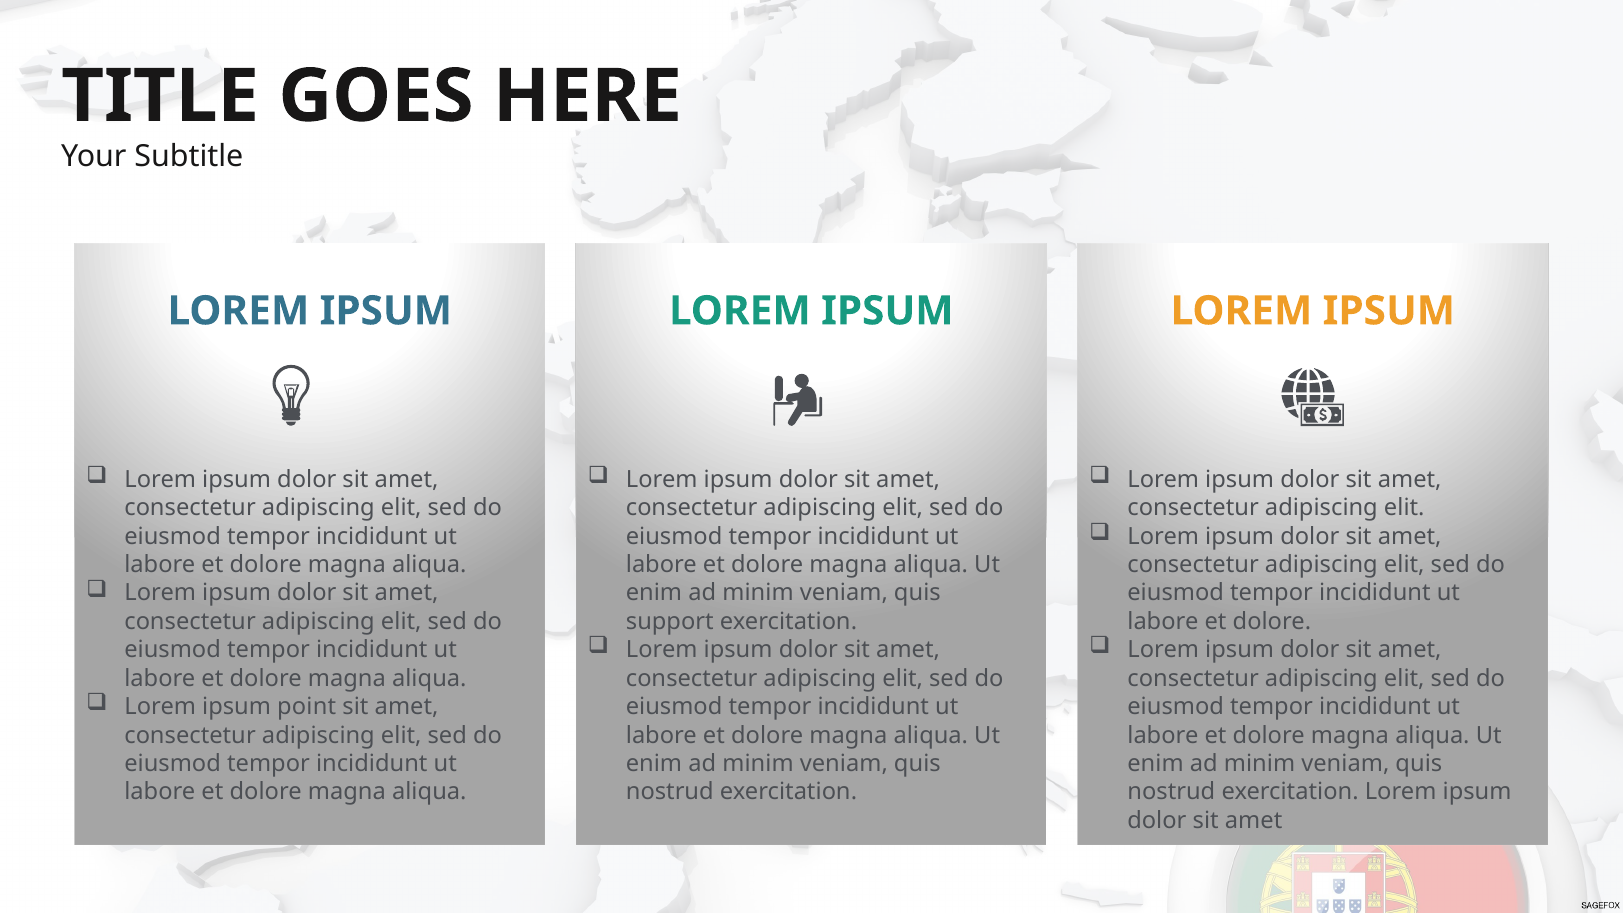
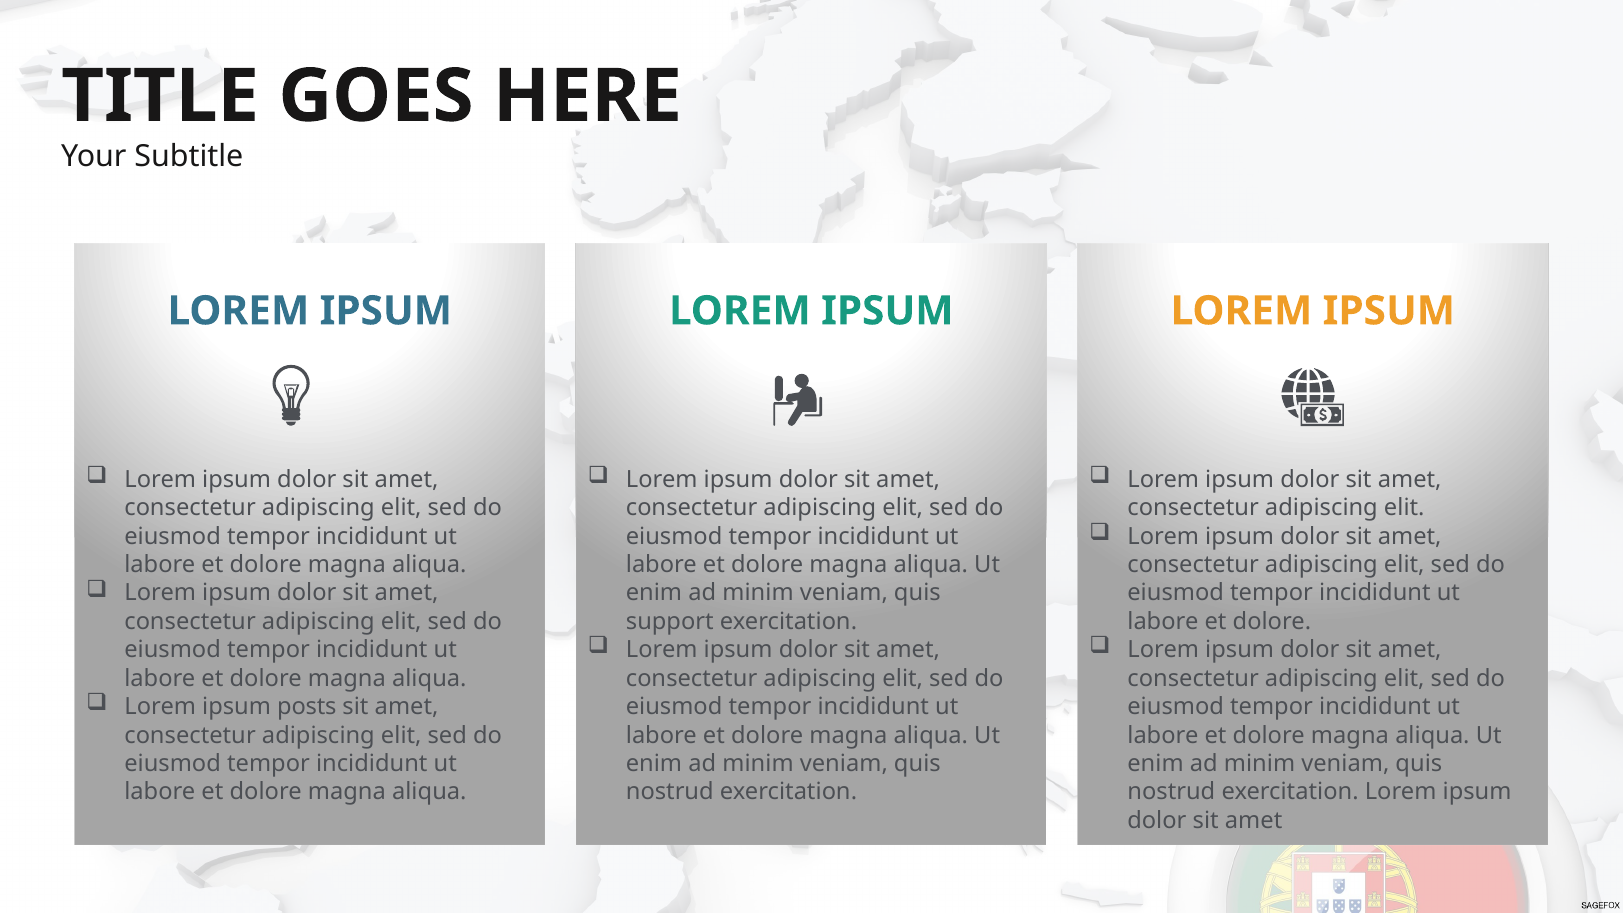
point: point -> posts
